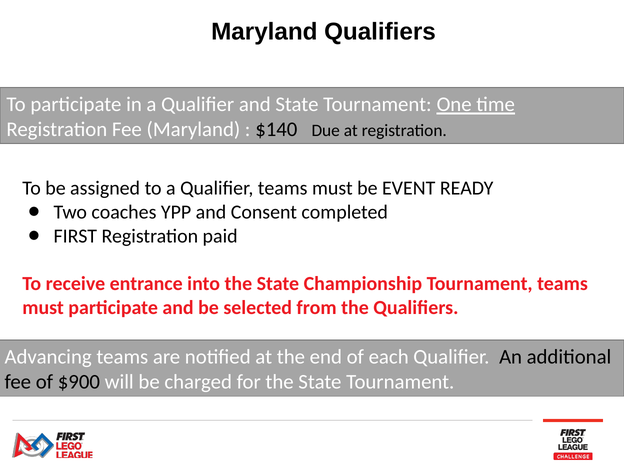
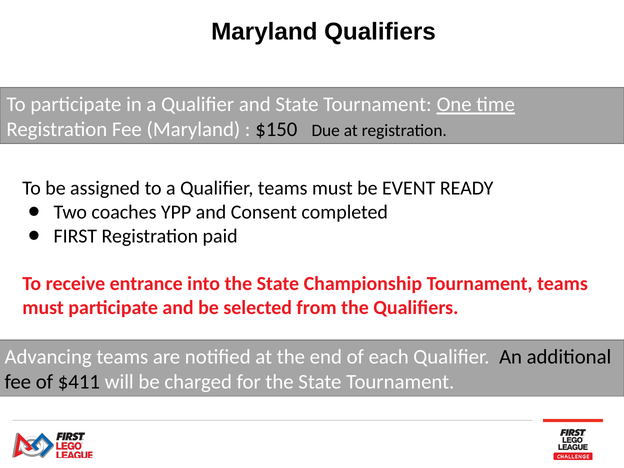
$140: $140 -> $150
$900: $900 -> $411
